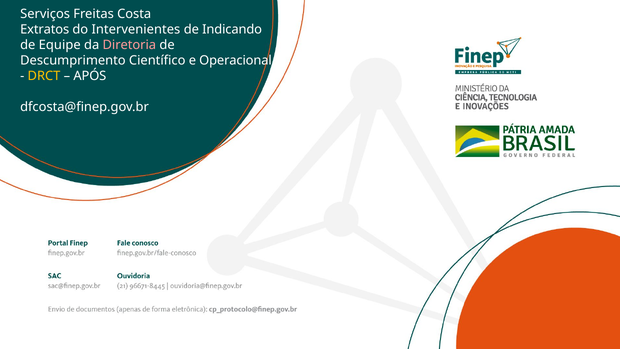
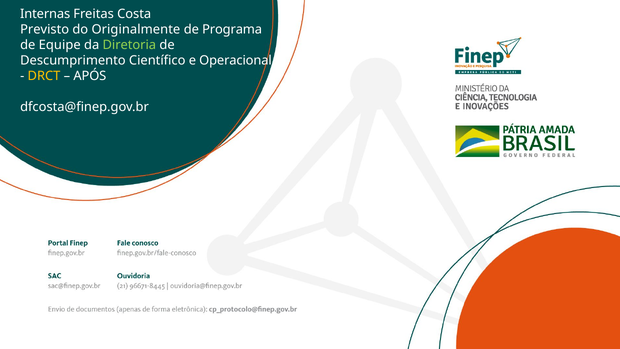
Serviços: Serviços -> Internas
Extratos: Extratos -> Previsto
Intervenientes: Intervenientes -> Originalmente
Indicando: Indicando -> Programa
Diretoria colour: pink -> light green
